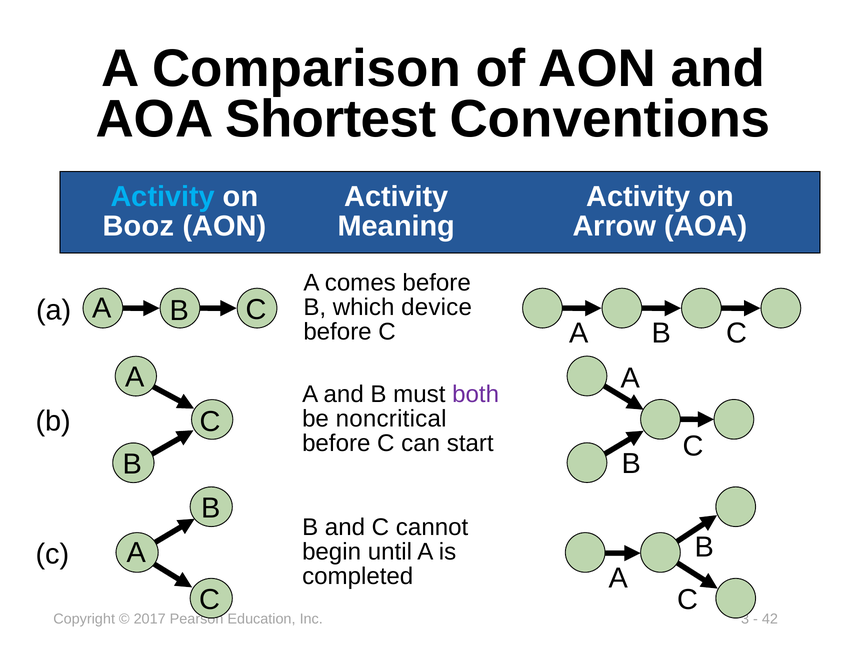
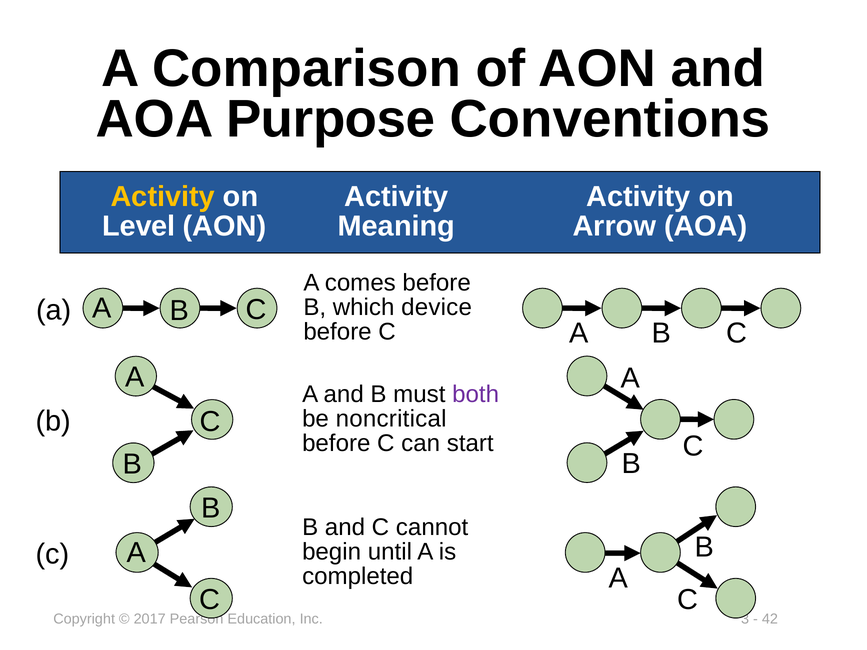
Shortest: Shortest -> Purpose
Activity at (163, 197) colour: light blue -> yellow
Booz: Booz -> Level
